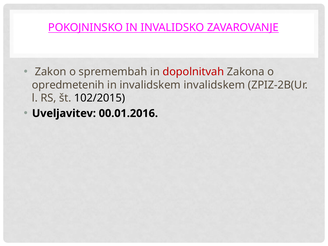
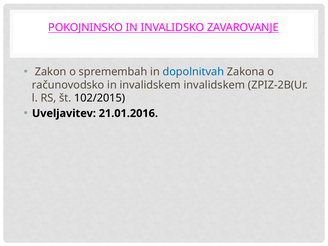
dopolnitvah colour: red -> blue
opredmetenih: opredmetenih -> računovodsko
00.01.2016: 00.01.2016 -> 21.01.2016
